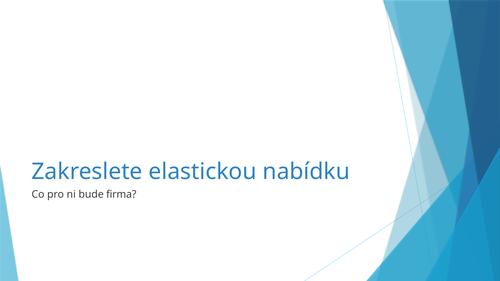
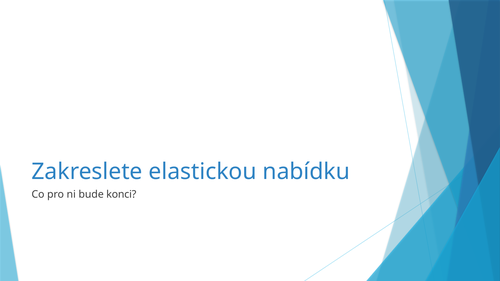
firma: firma -> konci
